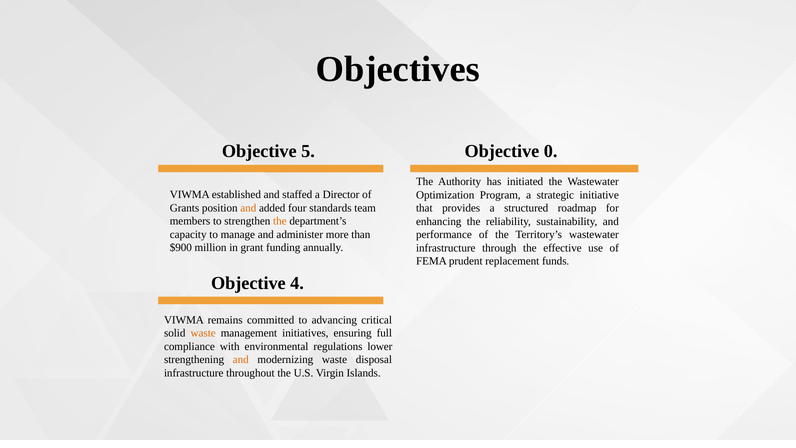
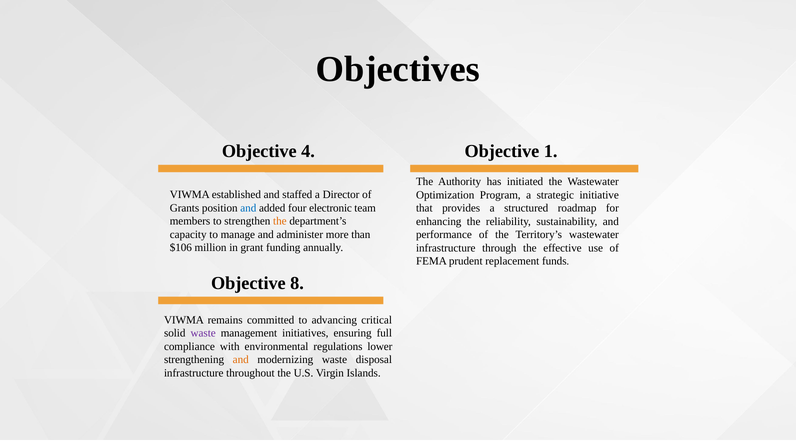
5: 5 -> 4
0: 0 -> 1
and at (248, 208) colour: orange -> blue
standards: standards -> electronic
$900: $900 -> $106
4: 4 -> 8
waste at (203, 333) colour: orange -> purple
